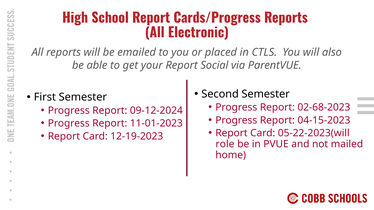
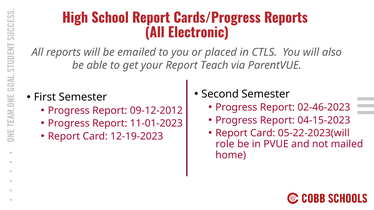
Social: Social -> Teach
02-68-2023: 02-68-2023 -> 02-46-2023
09-12-2024: 09-12-2024 -> 09-12-2012
